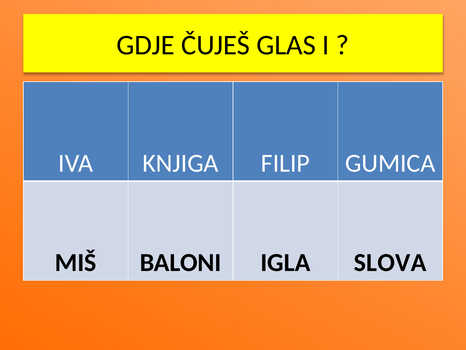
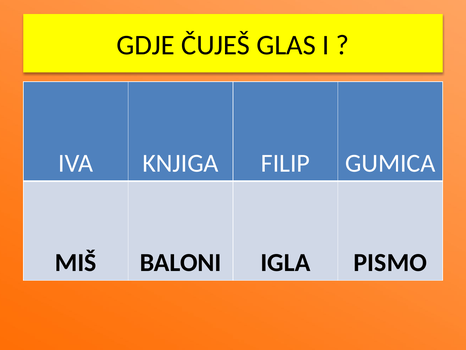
SLOVA: SLOVA -> PISMO
